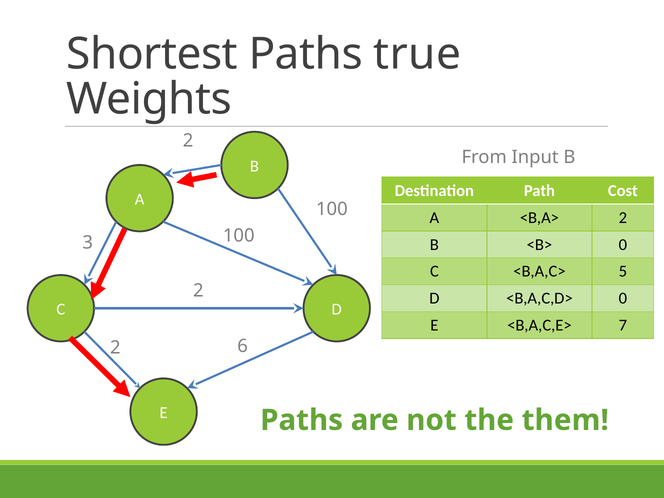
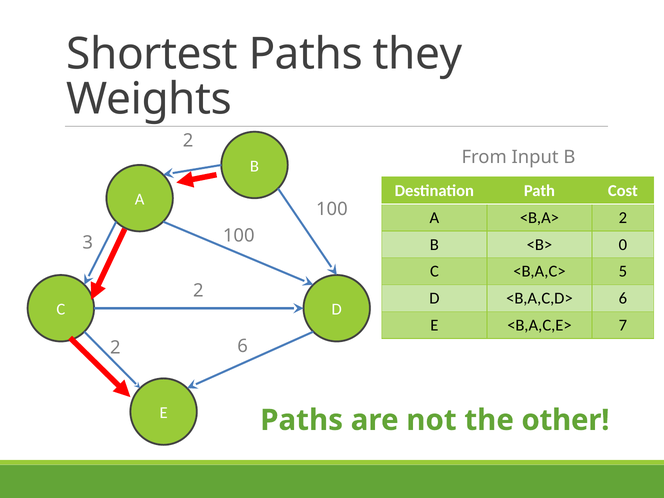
true: true -> they
<B,A,C,D> 0: 0 -> 6
them: them -> other
